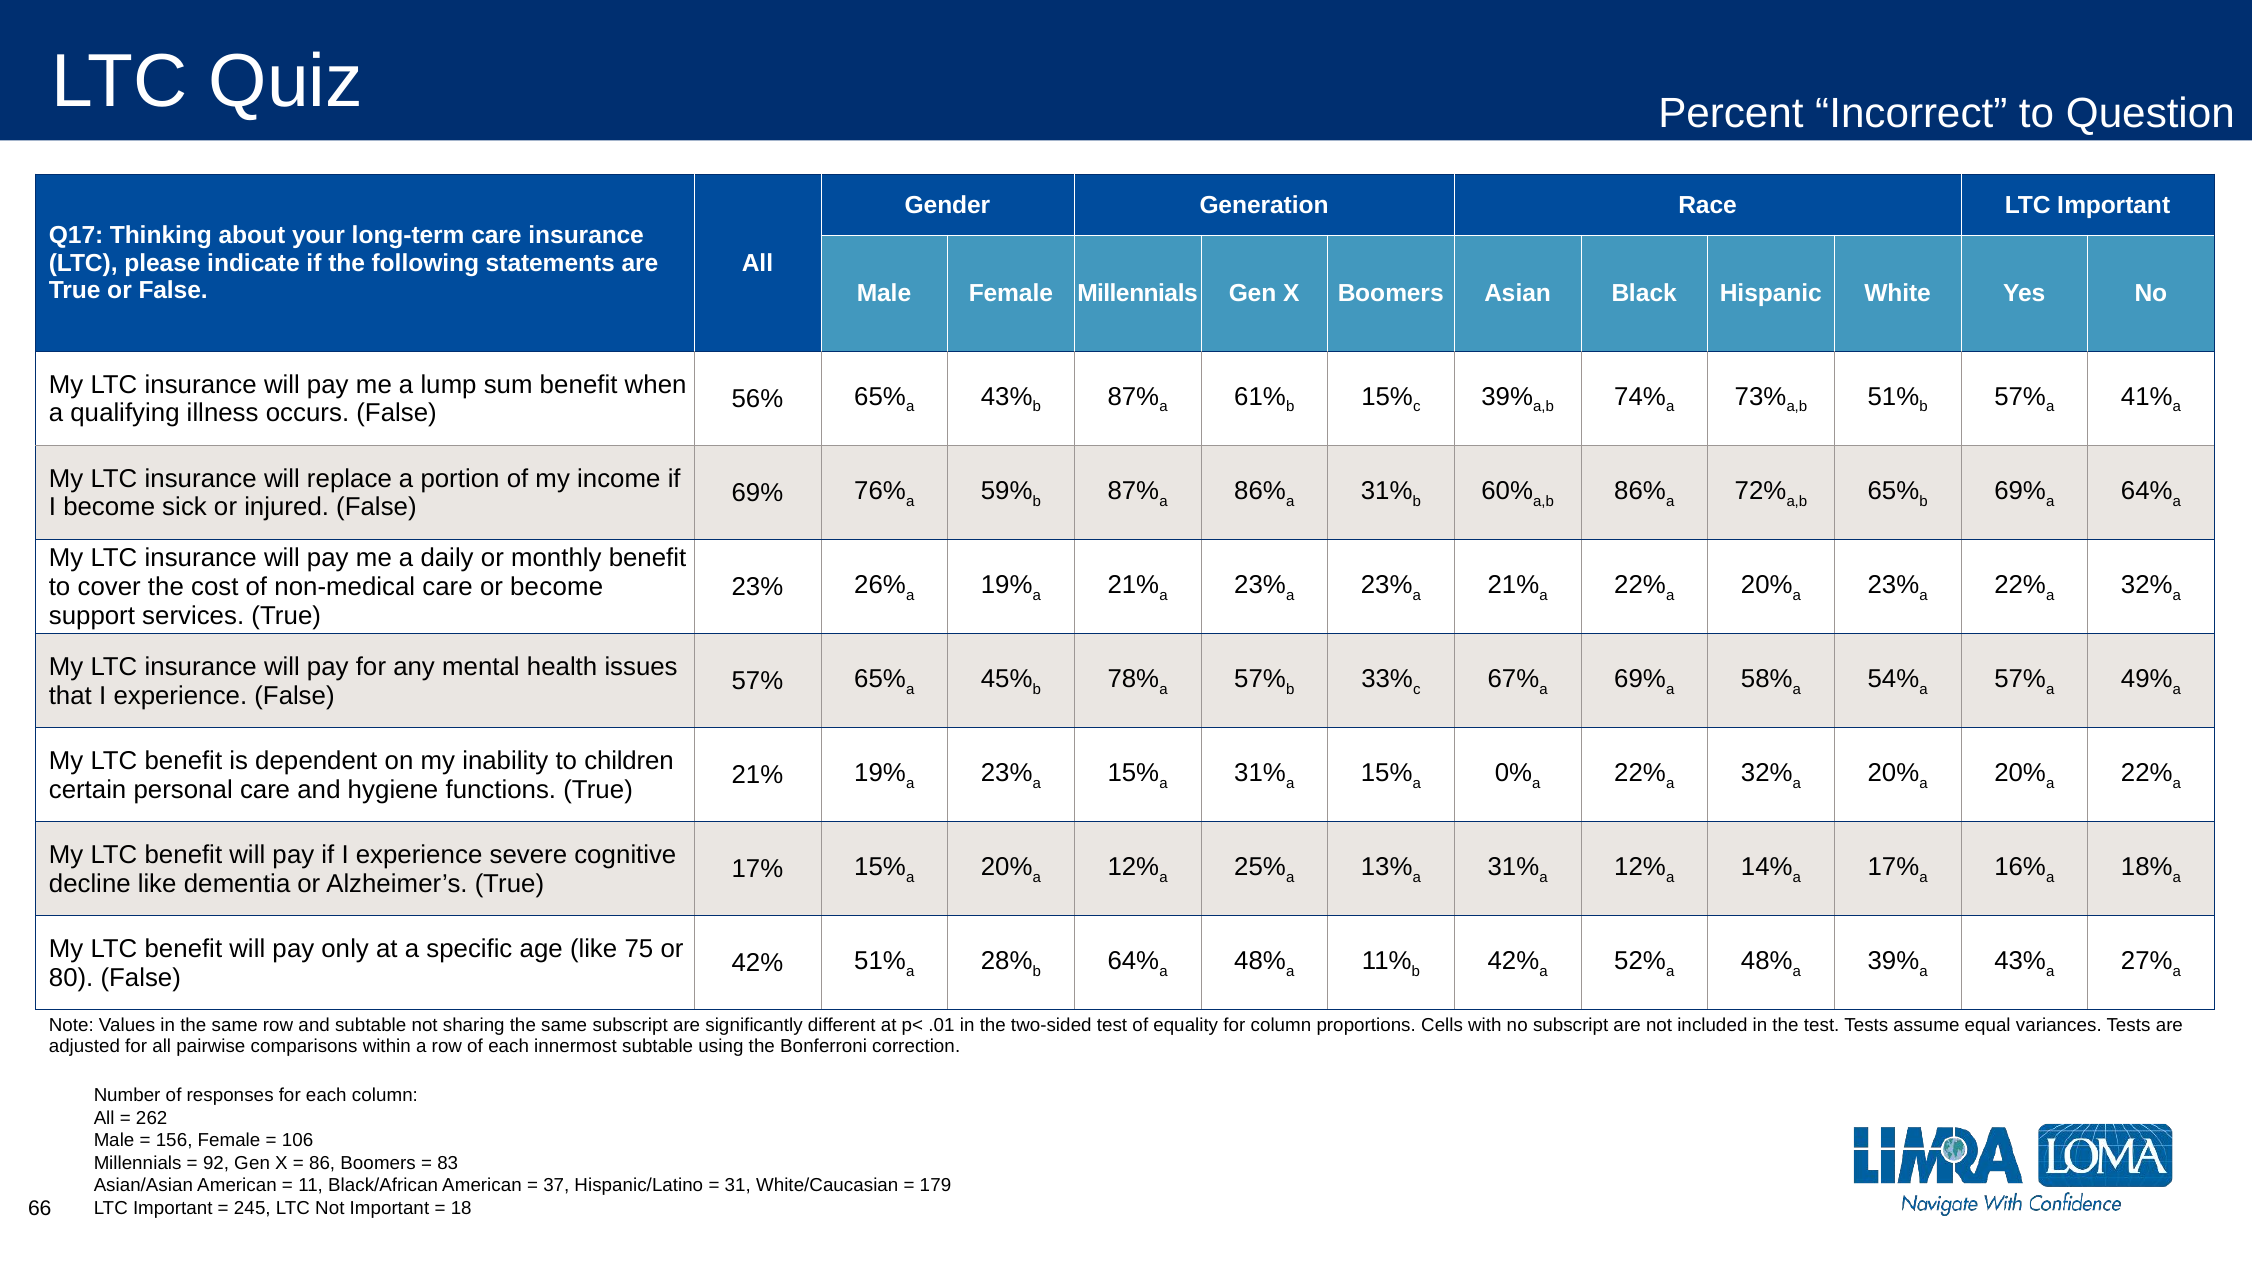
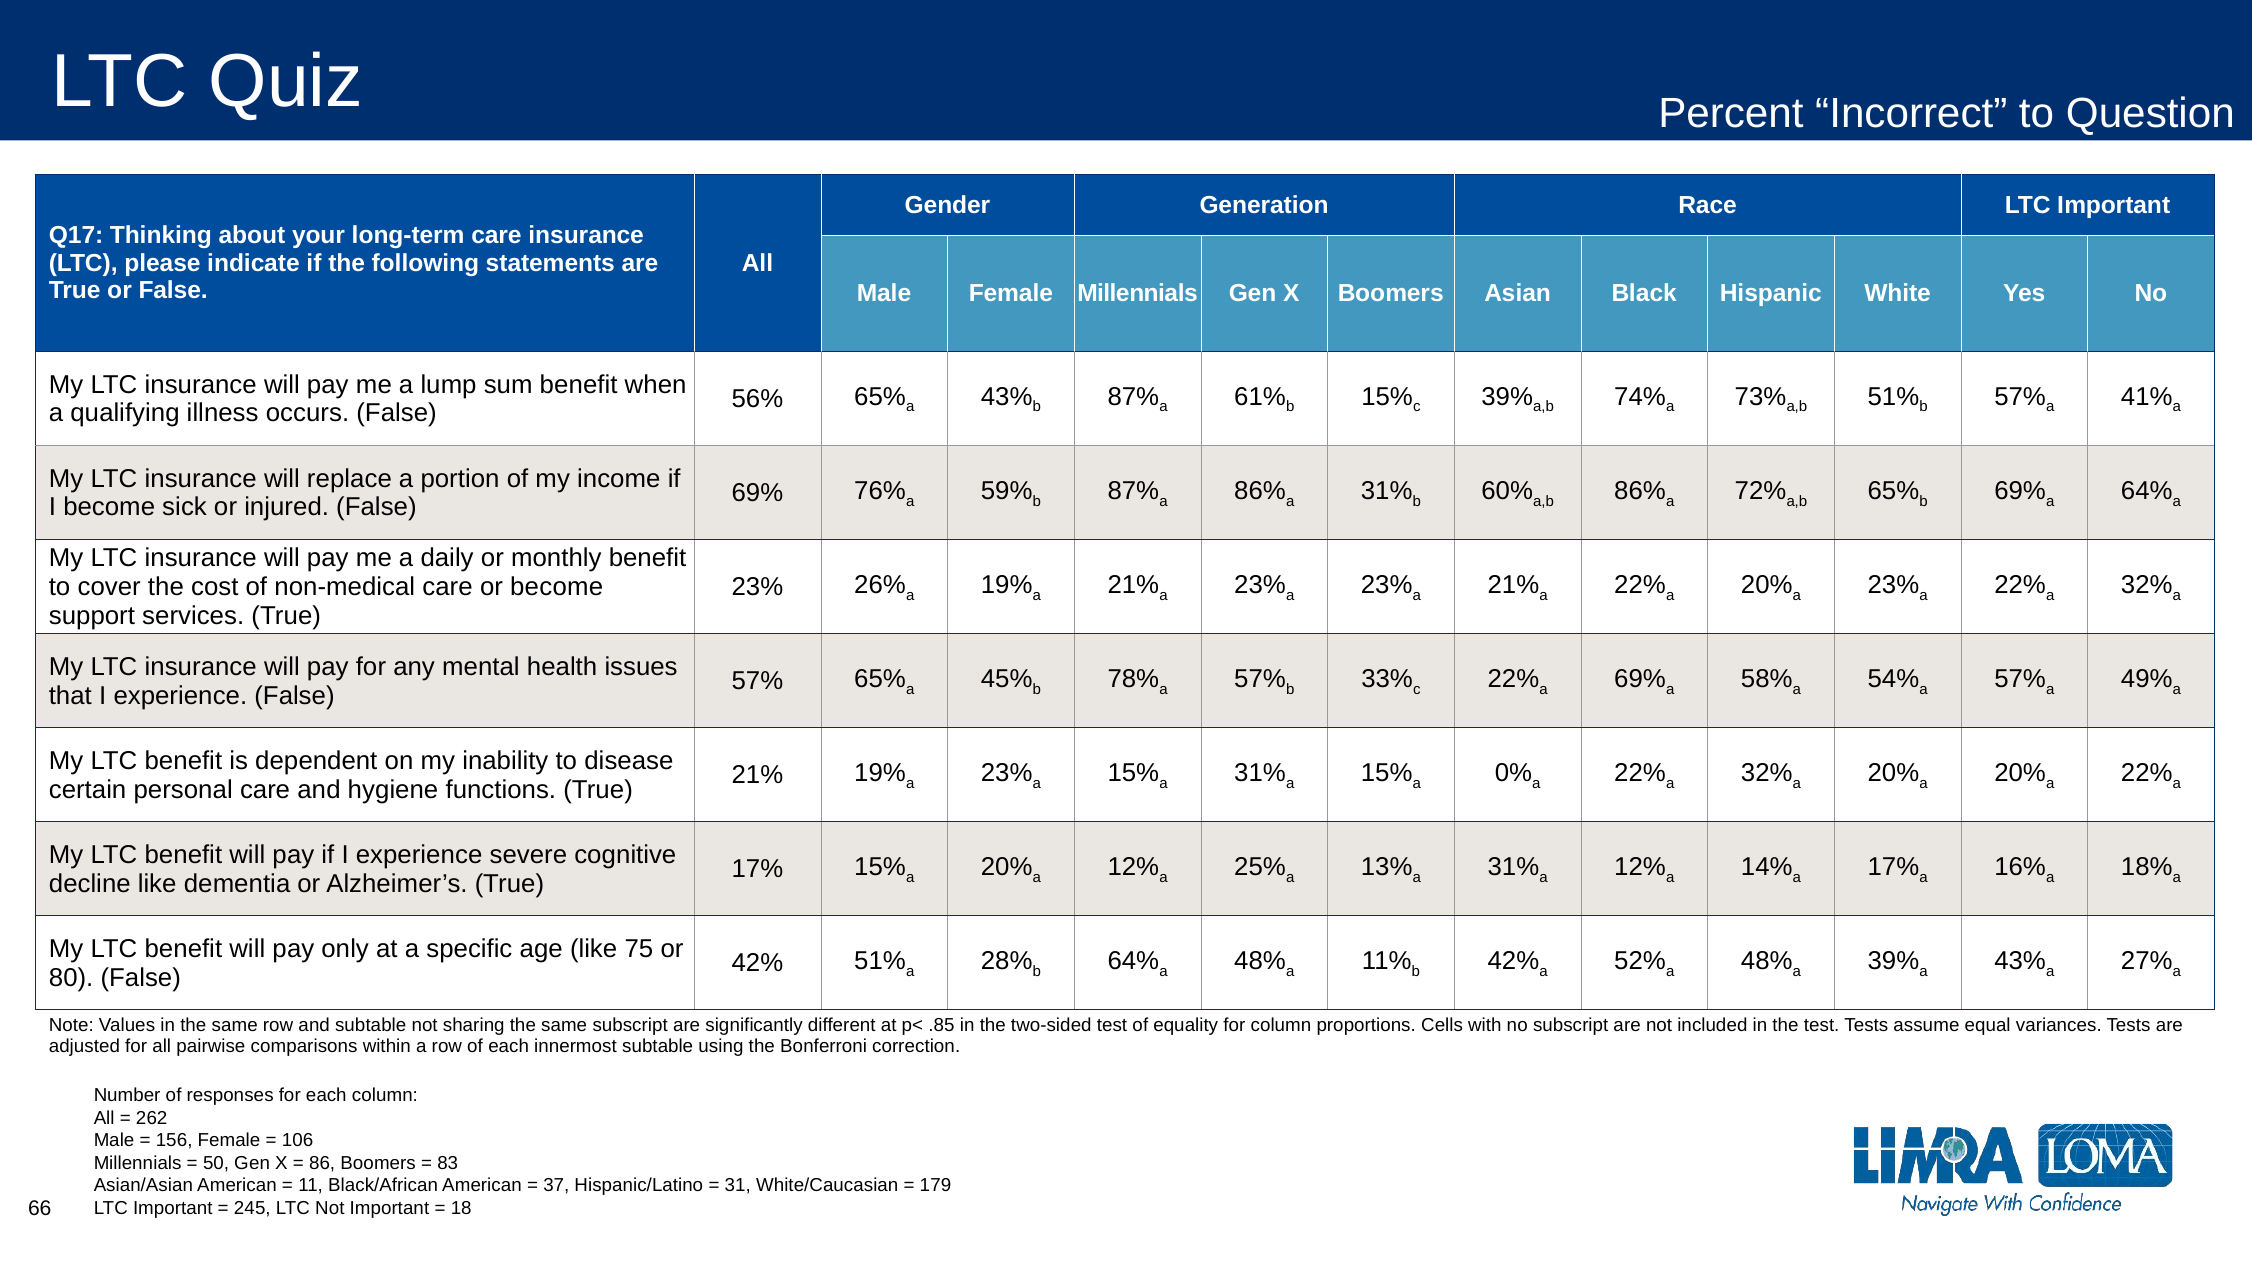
67% at (1513, 679): 67% -> 22%
children: children -> disease
.01: .01 -> .85
92: 92 -> 50
